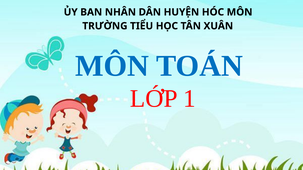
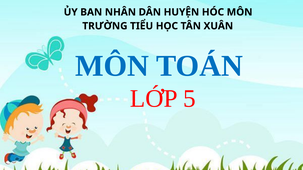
1: 1 -> 5
